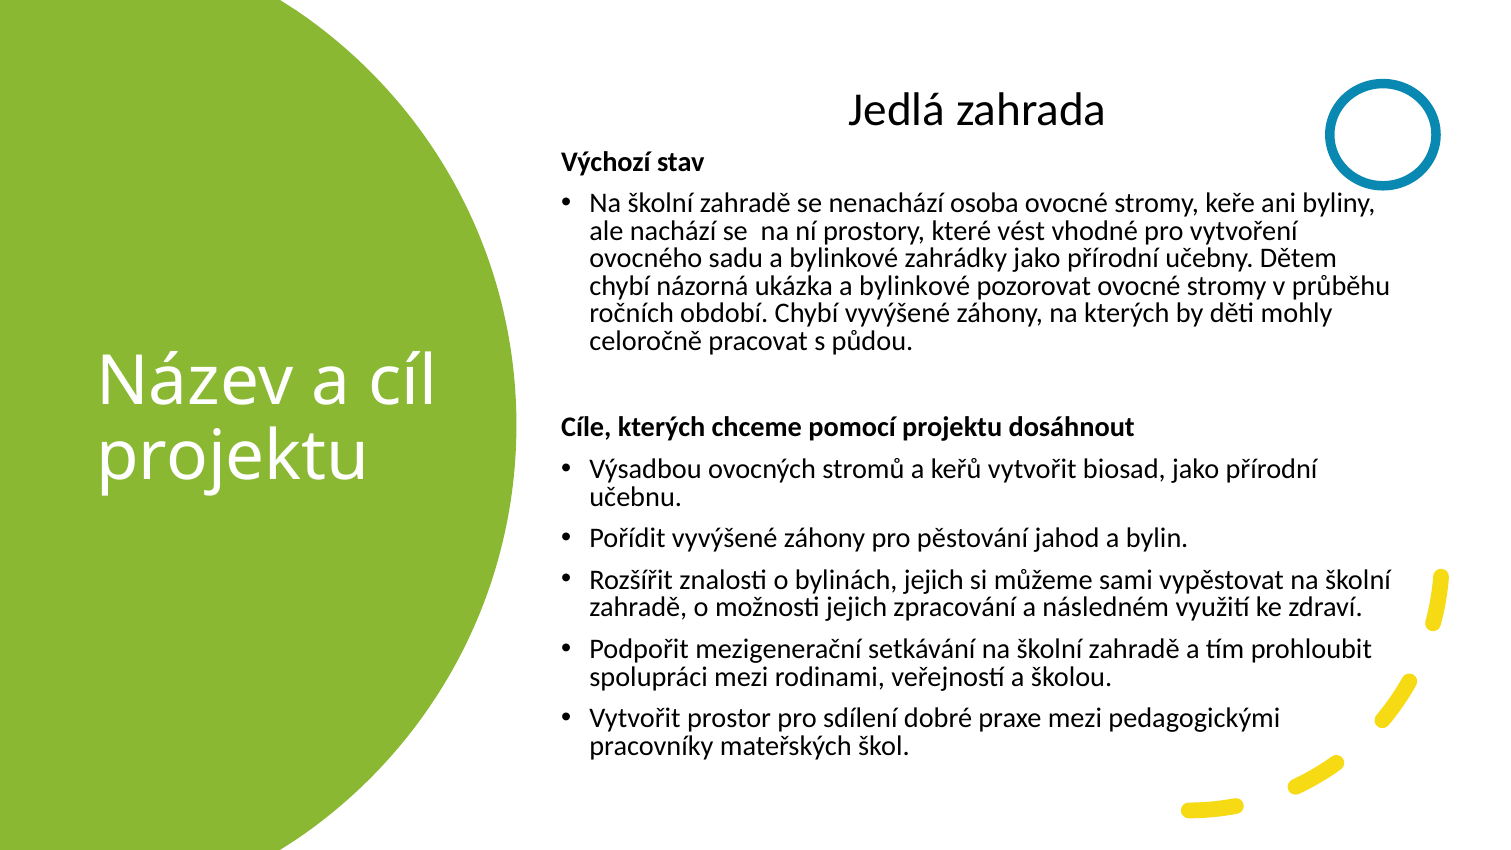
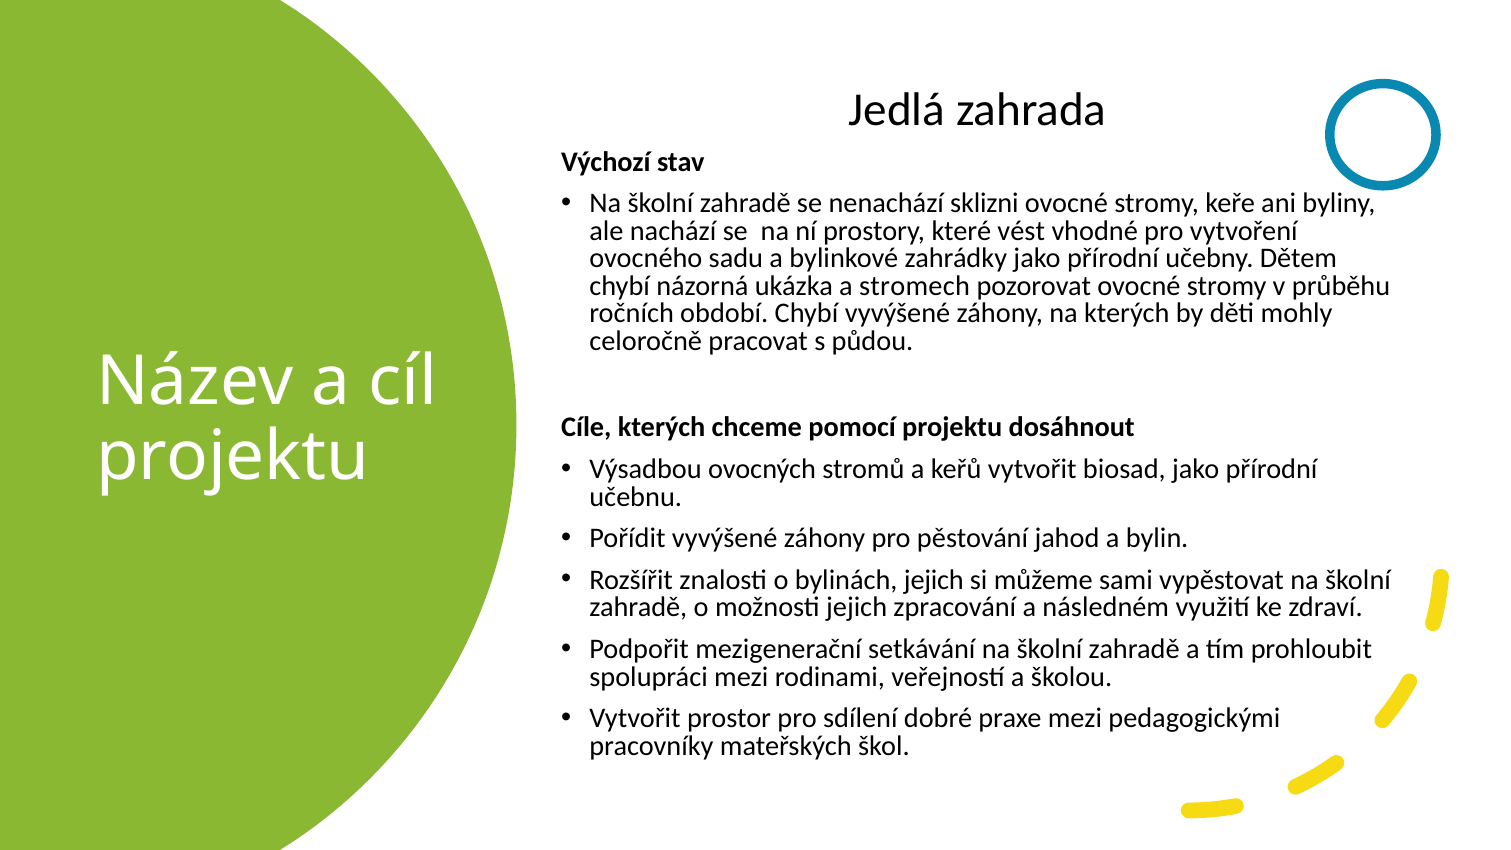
osoba: osoba -> sklizni
ukázka a bylinkové: bylinkové -> stromech
